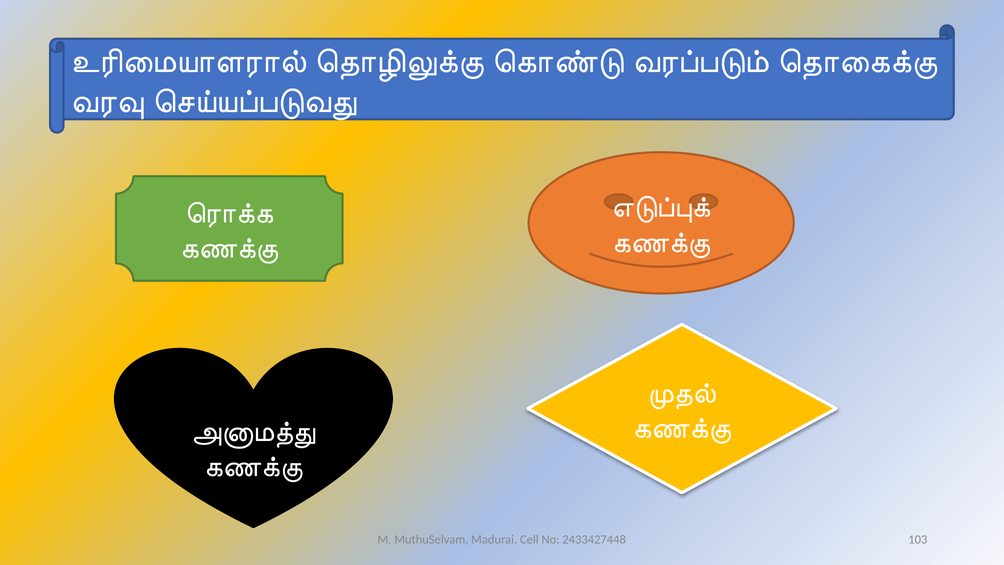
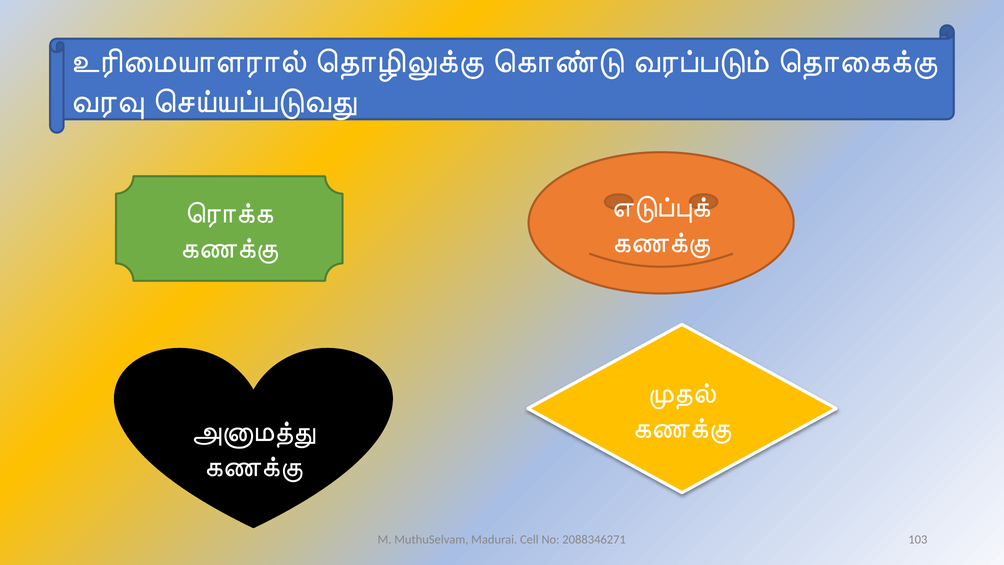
2433427448: 2433427448 -> 2088346271
